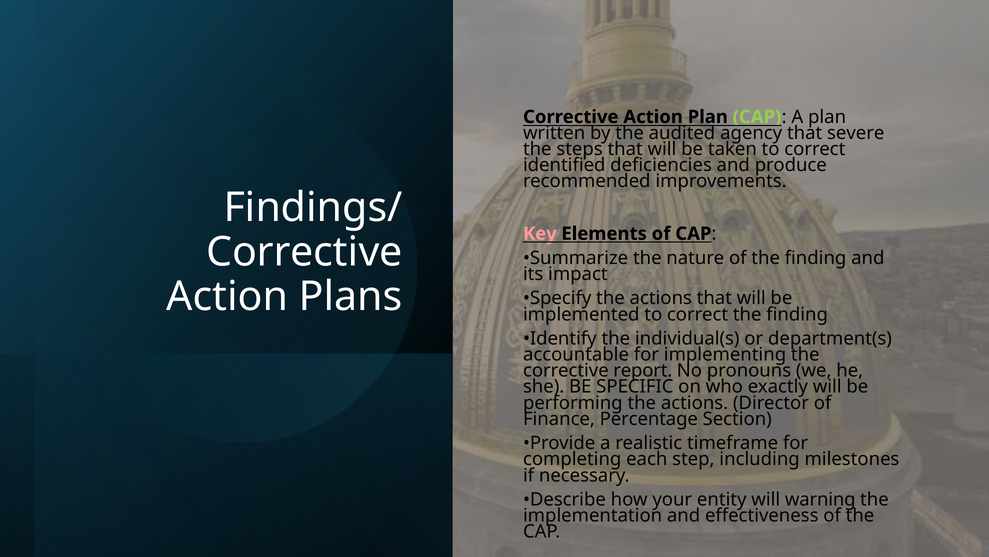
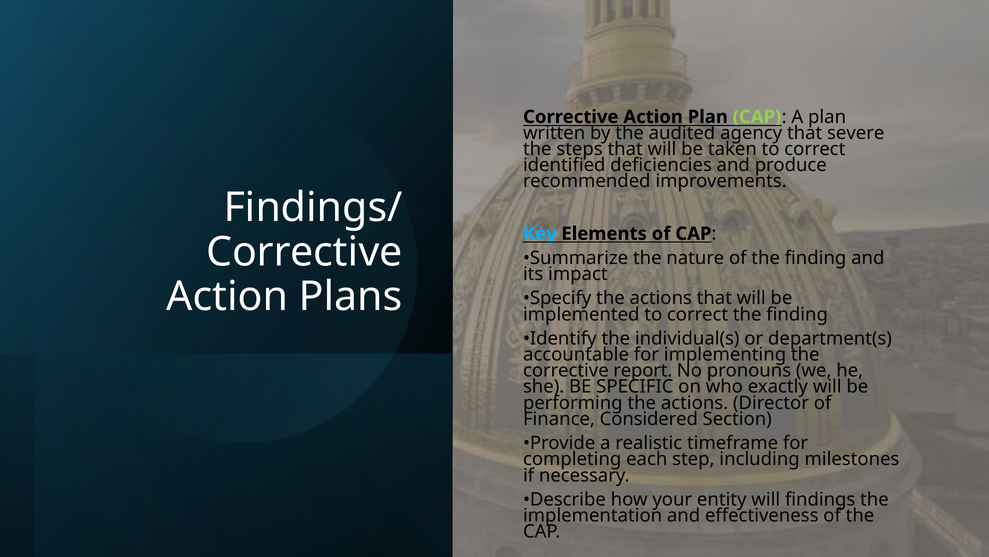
Key colour: pink -> light blue
Percentage: Percentage -> Considered
warning: warning -> findings
